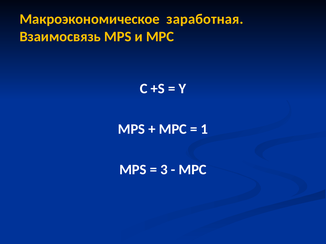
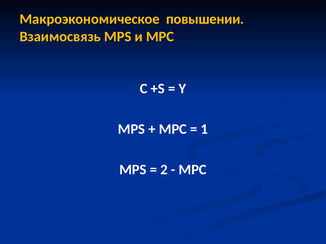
заработная: заработная -> повышении
3: 3 -> 2
